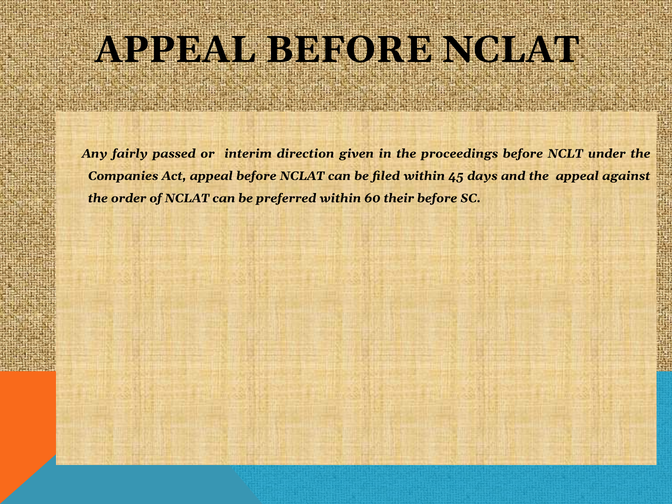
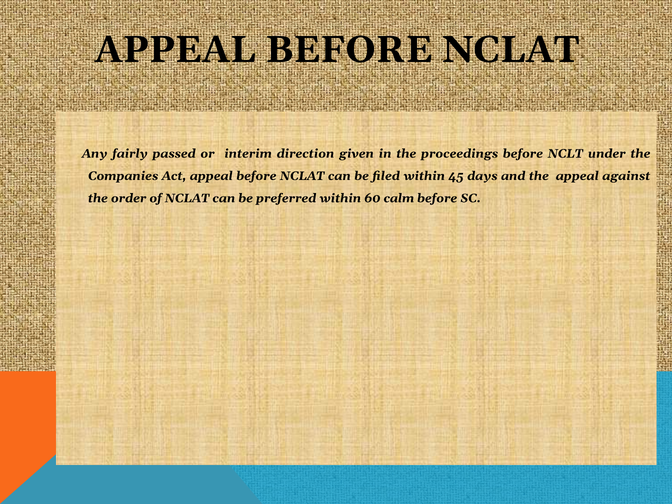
their: their -> calm
